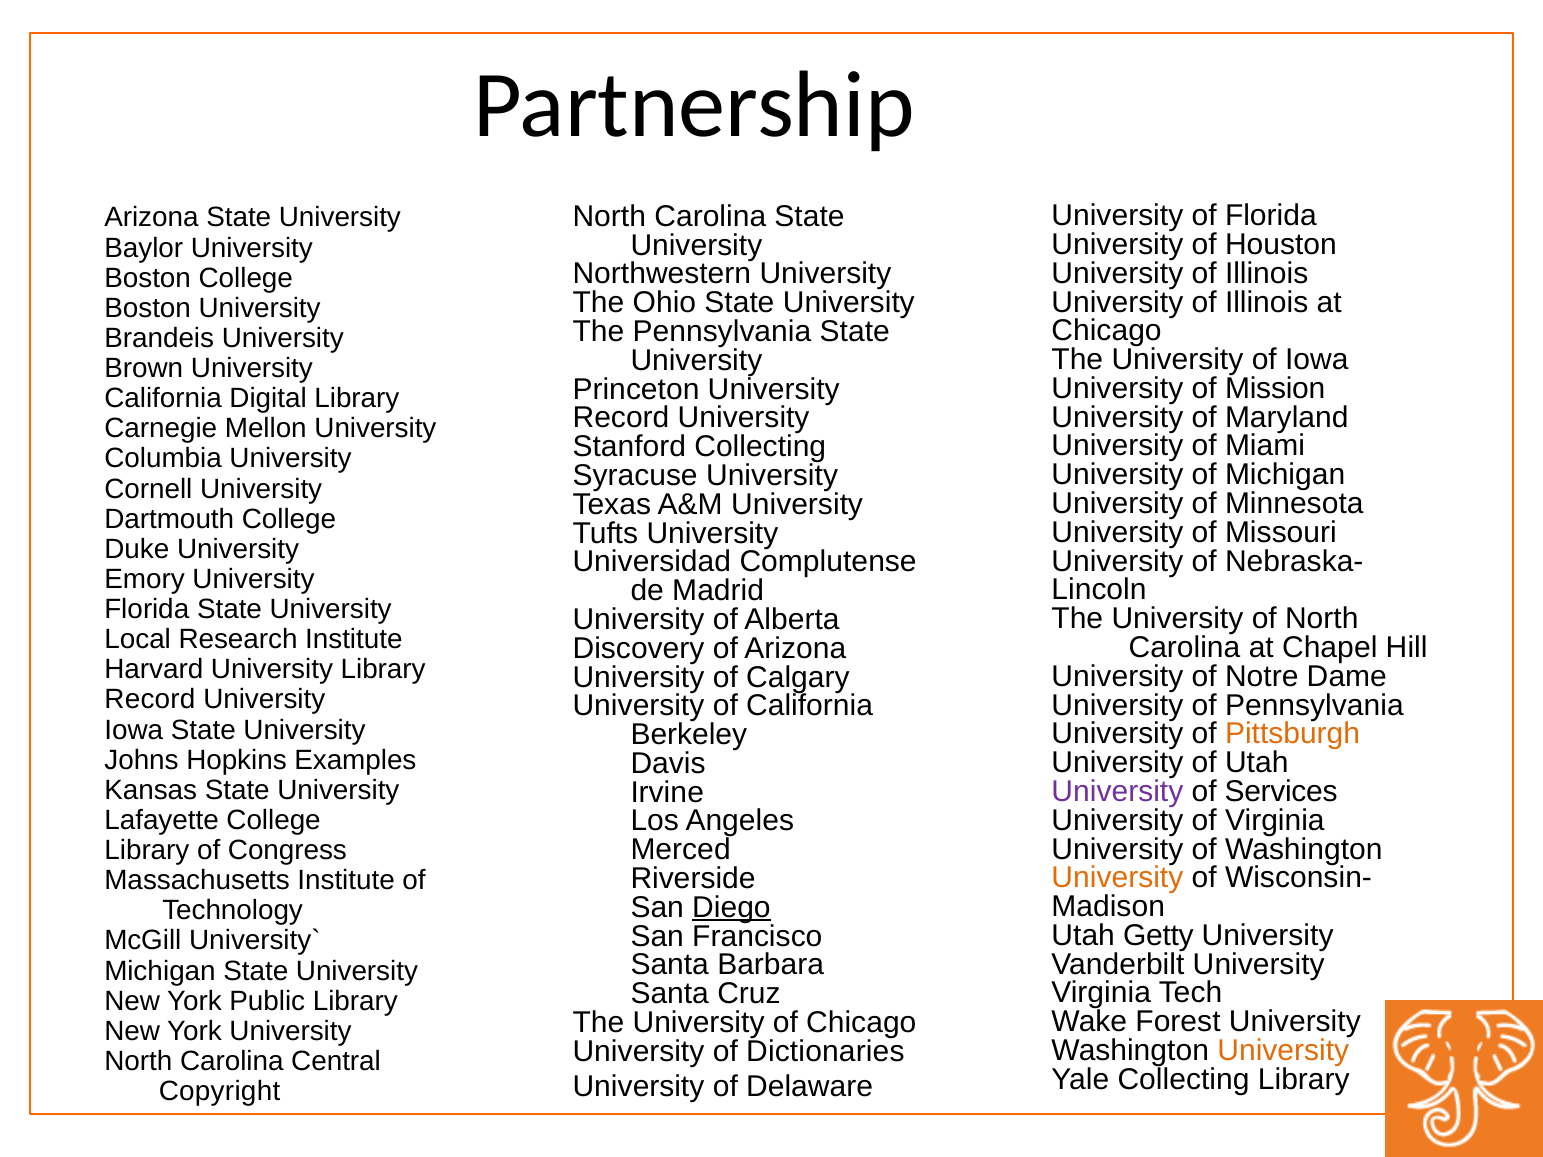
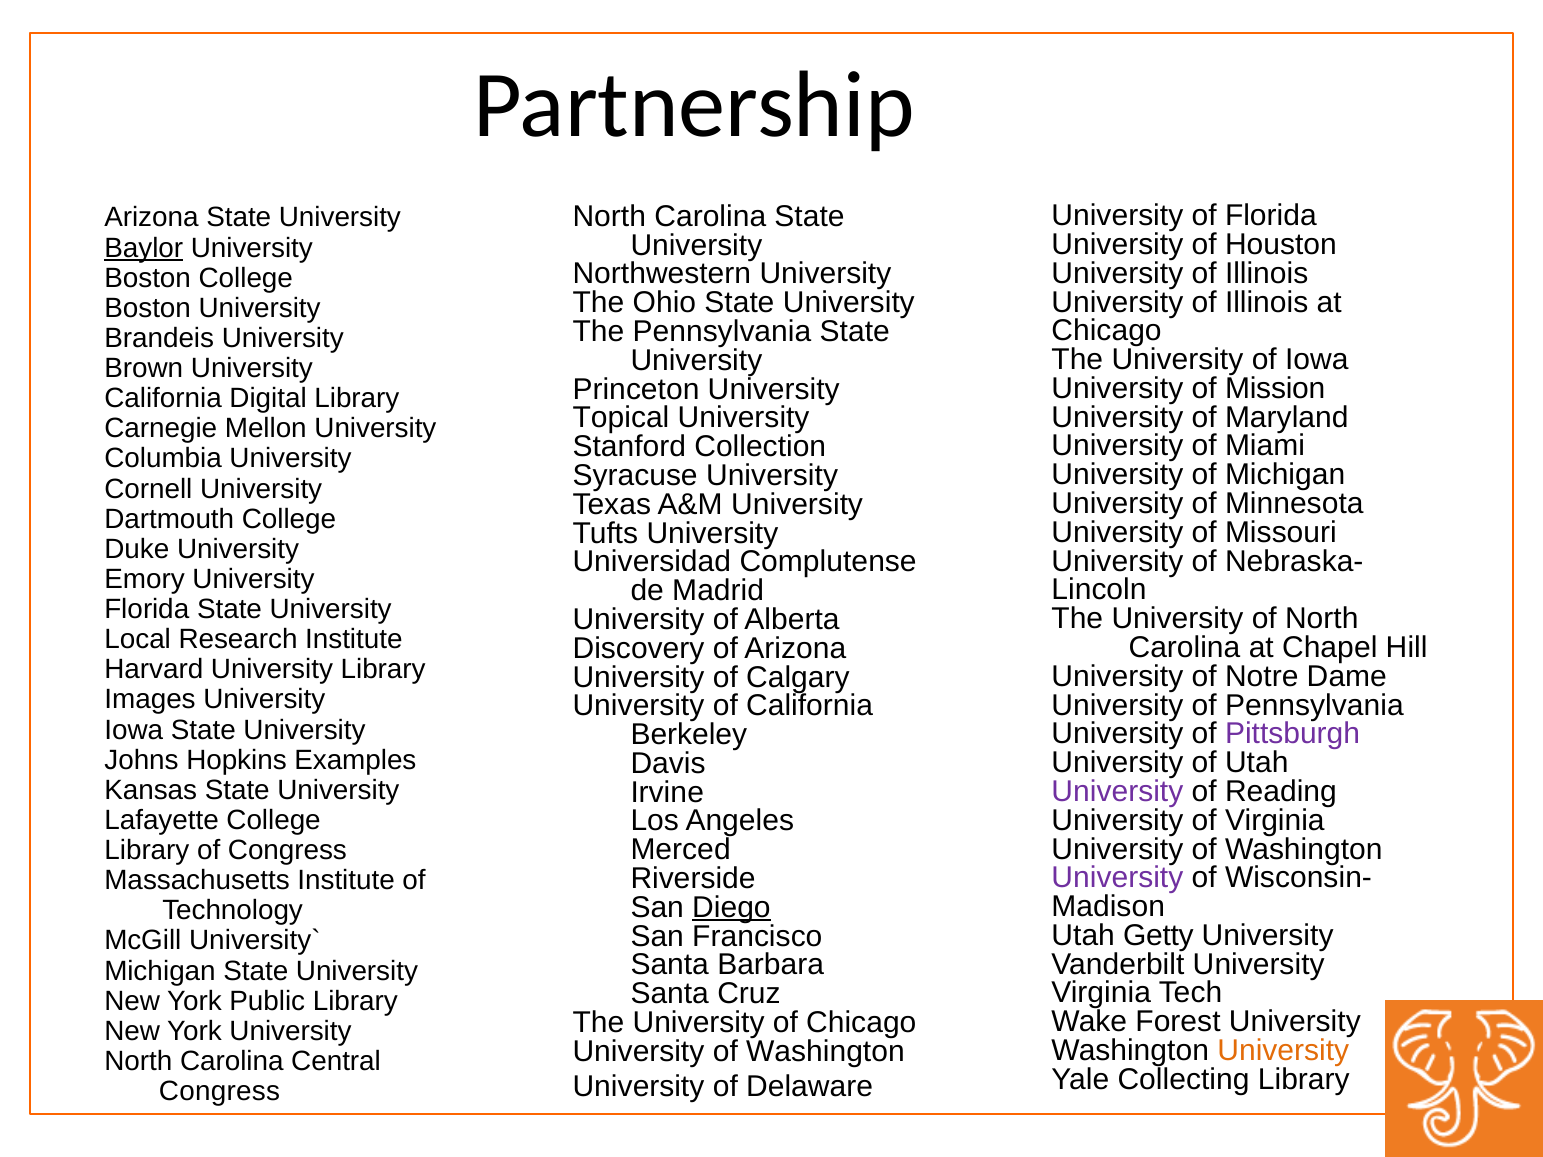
Baylor underline: none -> present
Record at (621, 418): Record -> Topical
Stanford Collecting: Collecting -> Collection
Record at (150, 700): Record -> Images
Pittsburgh colour: orange -> purple
Services: Services -> Reading
University at (1117, 878) colour: orange -> purple
Dictionaries at (825, 1052): Dictionaries -> Washington
Copyright at (220, 1092): Copyright -> Congress
